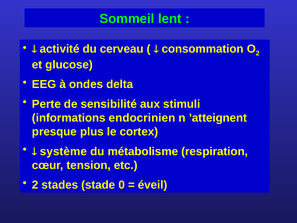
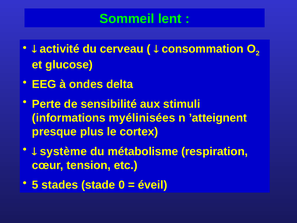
endocrinien: endocrinien -> myélinisées
2 at (35, 185): 2 -> 5
